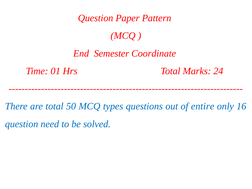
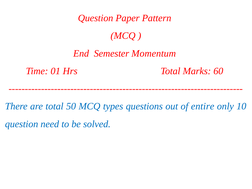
Coordinate: Coordinate -> Momentum
24: 24 -> 60
16: 16 -> 10
